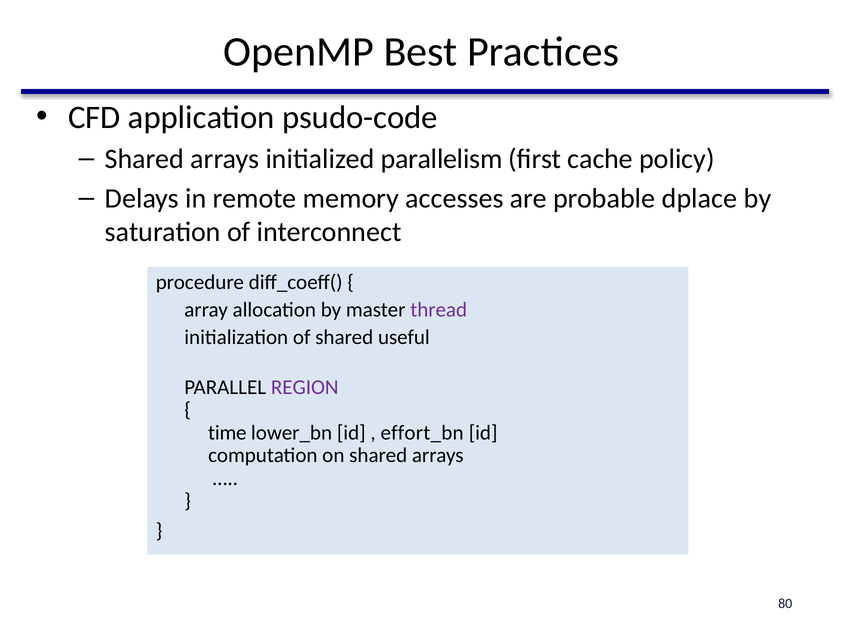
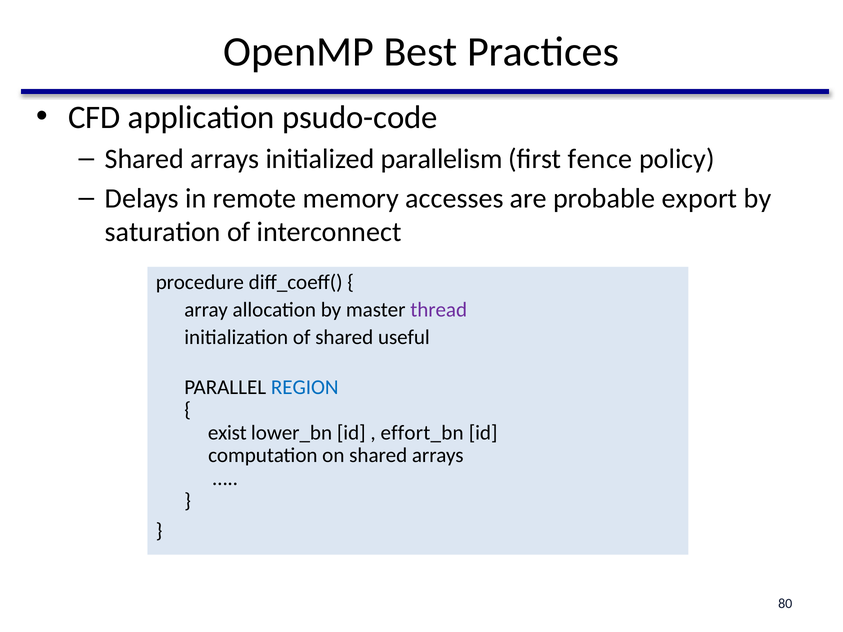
cache: cache -> fence
dplace: dplace -> export
REGION colour: purple -> blue
time: time -> exist
